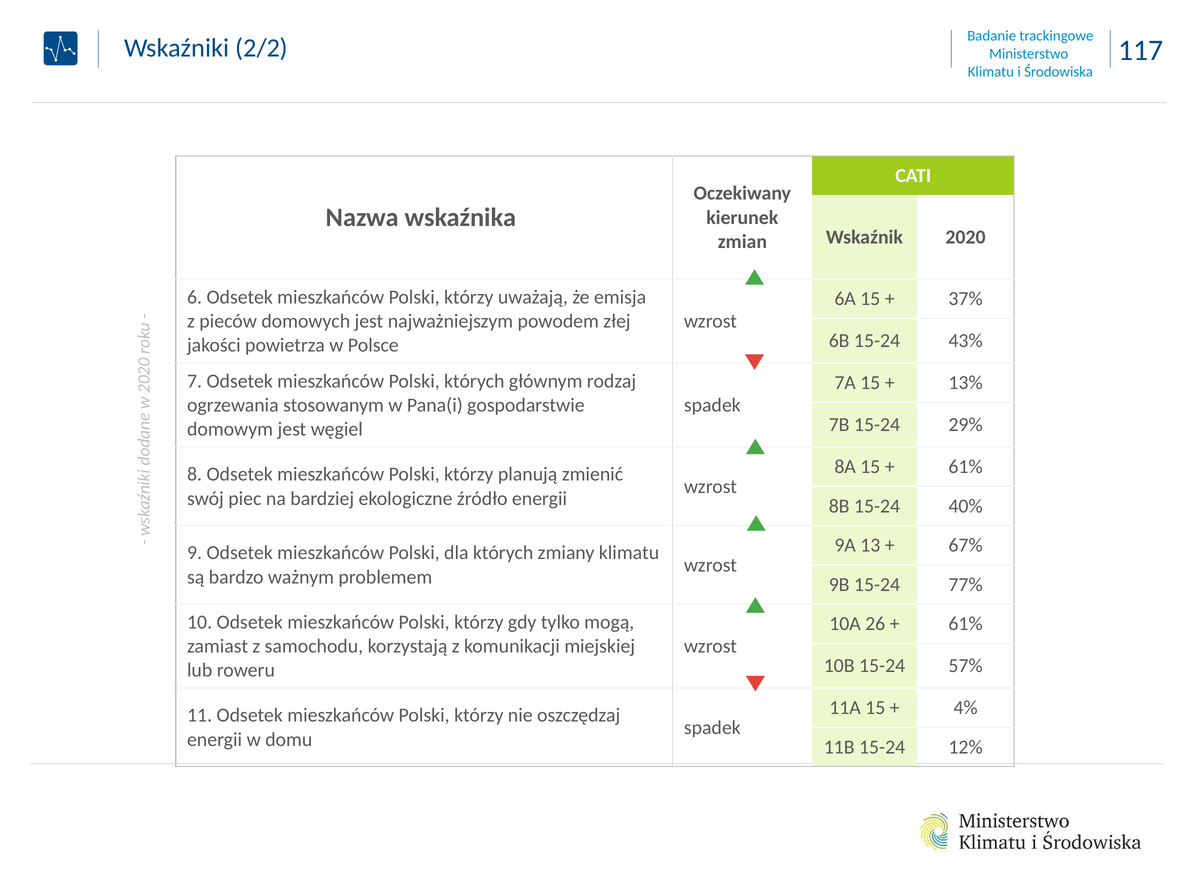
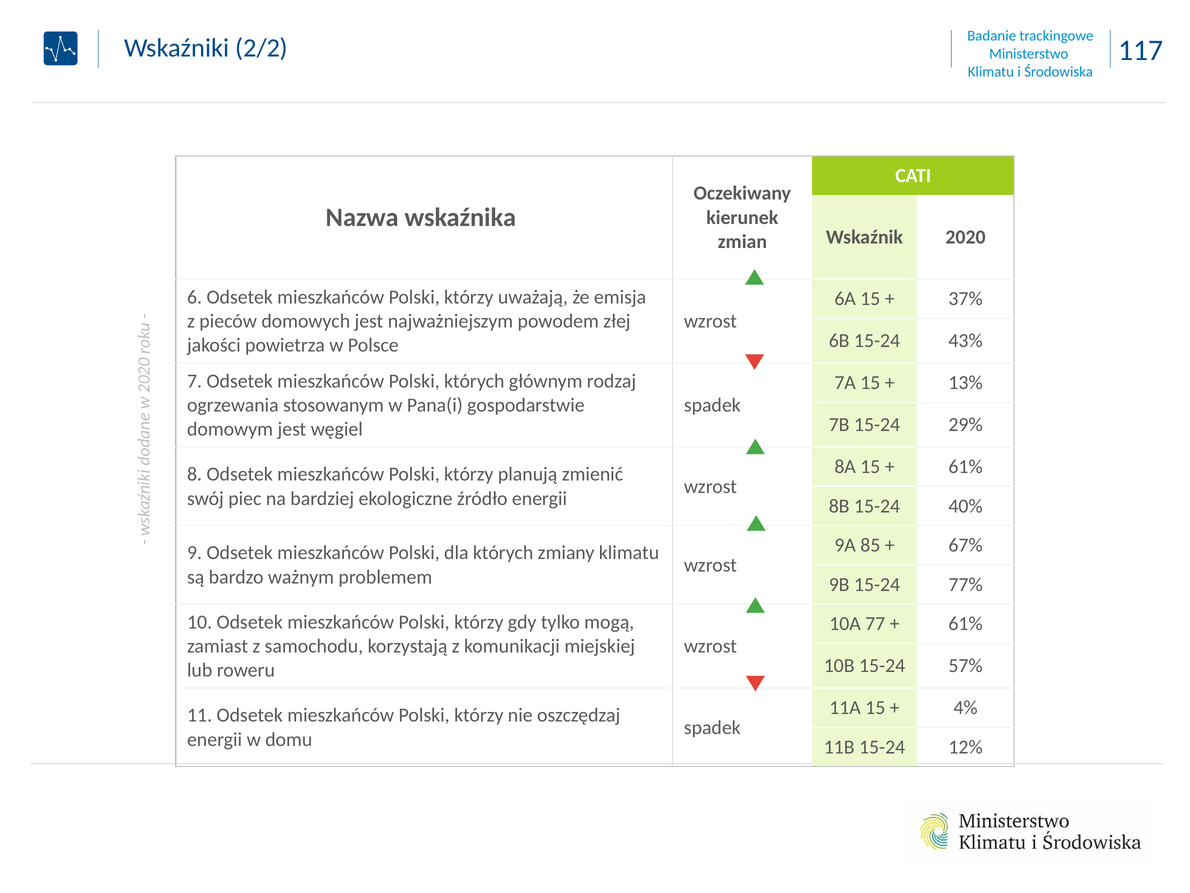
13: 13 -> 85
26: 26 -> 77
